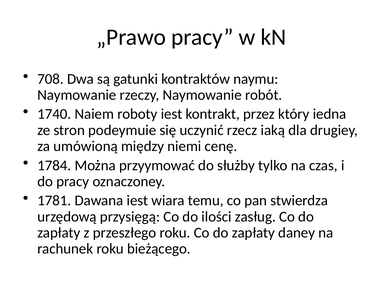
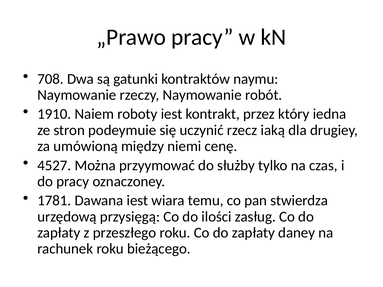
1740: 1740 -> 1910
1784: 1784 -> 4527
